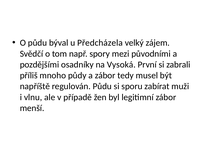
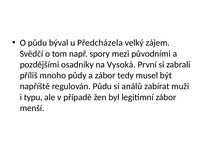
sporu: sporu -> análů
vlnu: vlnu -> typu
